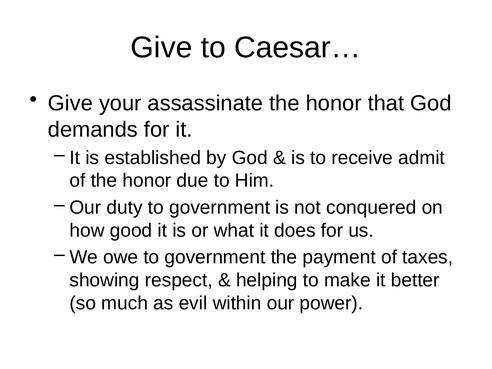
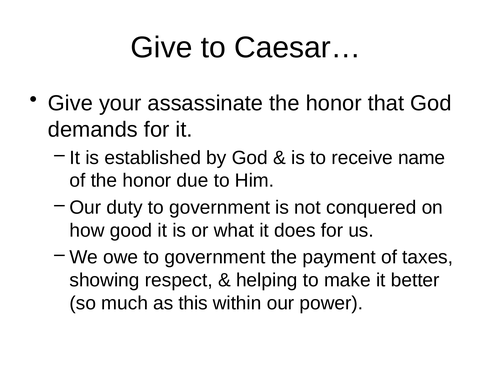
admit: admit -> name
evil: evil -> this
